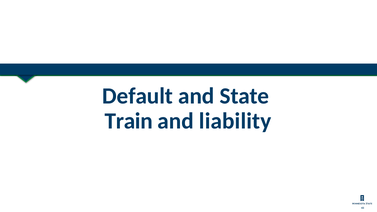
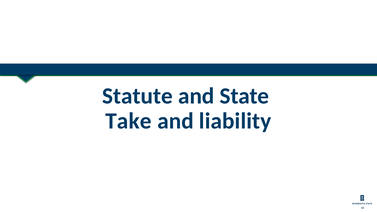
Default: Default -> Statute
Train: Train -> Take
